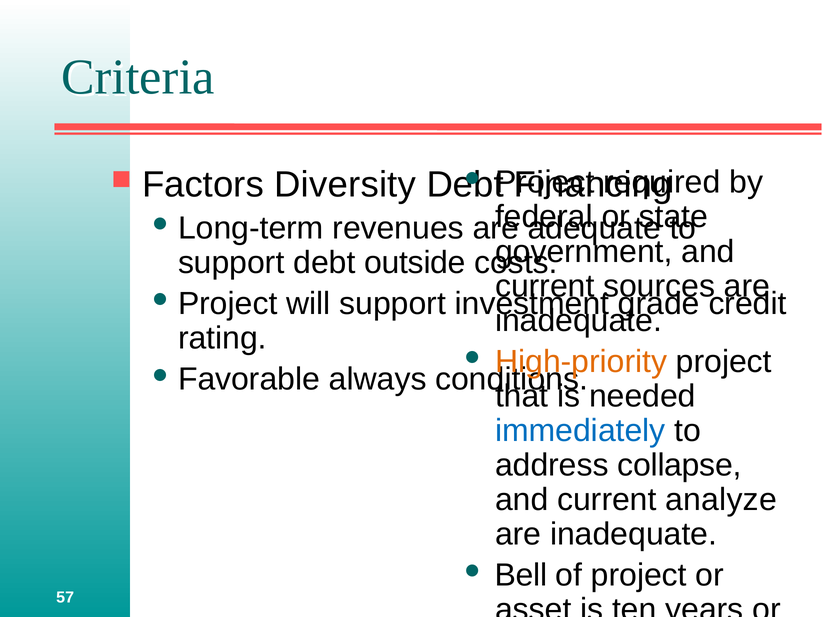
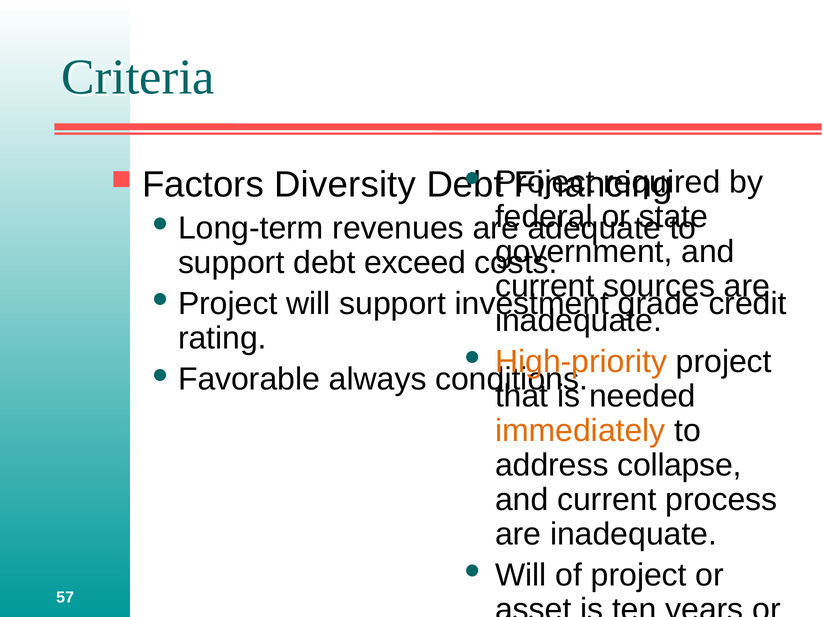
outside: outside -> exceed
immediately colour: blue -> orange
analyze: analyze -> process
Bell at (521, 576): Bell -> Will
